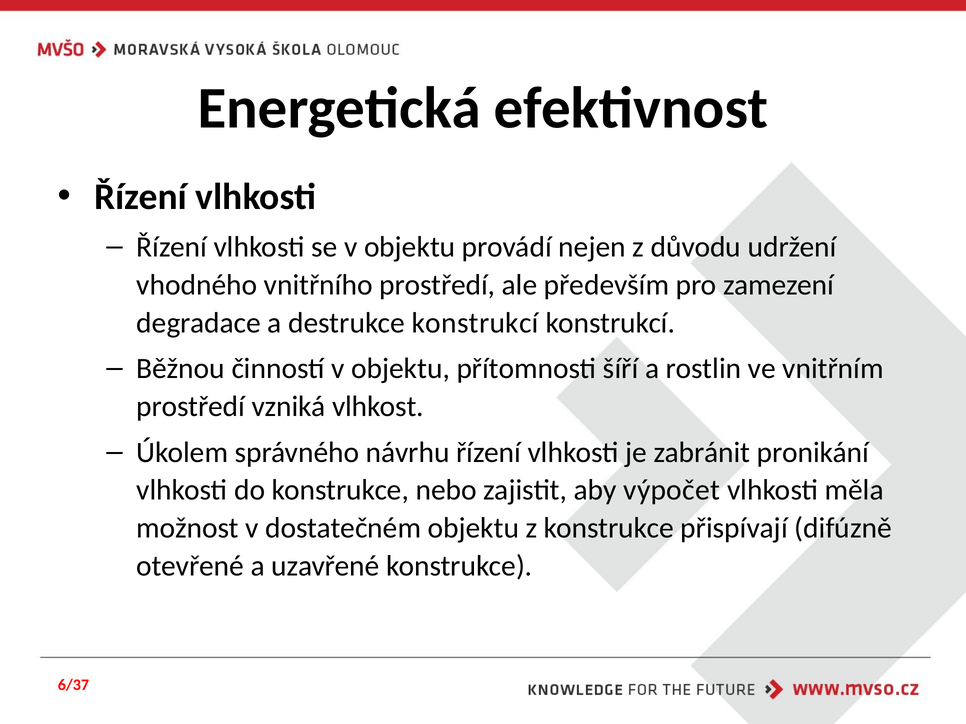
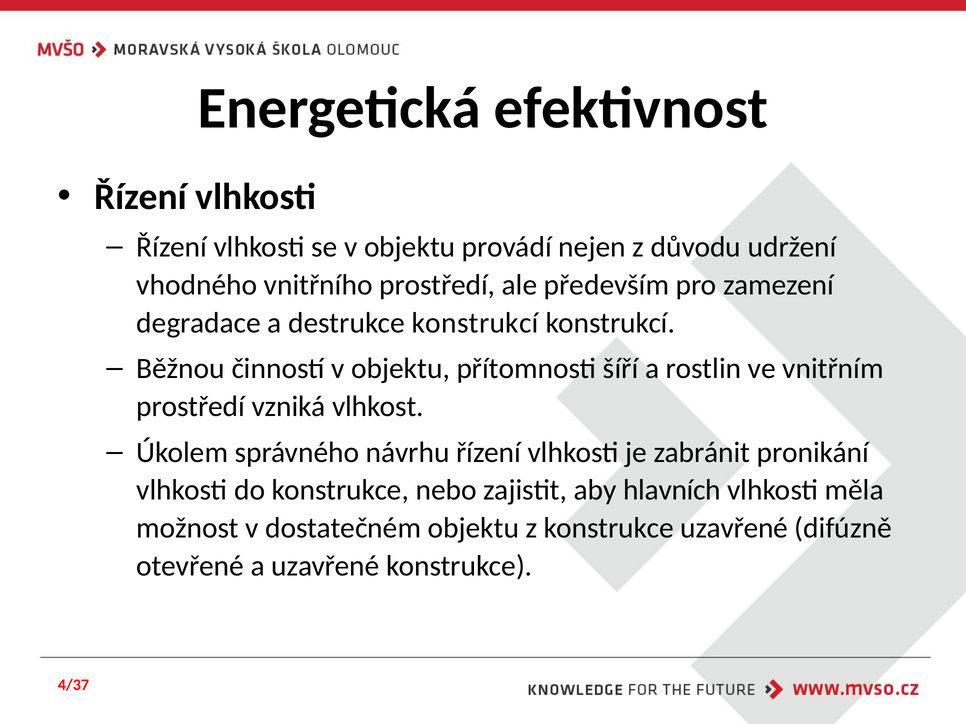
výpočet: výpočet -> hlavních
konstrukce přispívají: přispívají -> uzavřené
6/37: 6/37 -> 4/37
